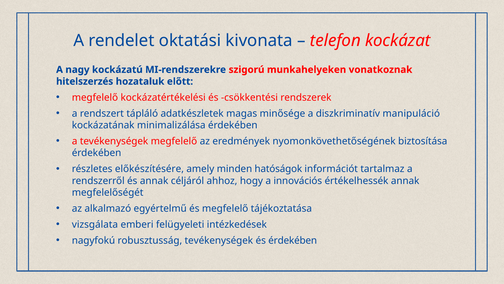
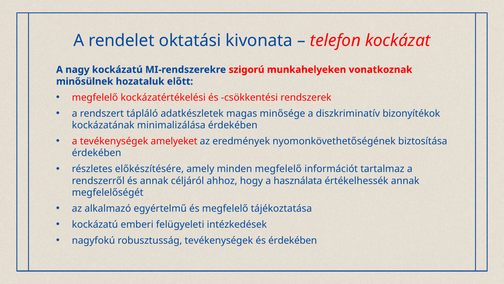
hitelszerzés: hitelszerzés -> minősülnek
manipuláció: manipuláció -> bizonyítékok
tevékenységek megfelelő: megfelelő -> amelyeket
minden hatóságok: hatóságok -> megfelelő
innovációs: innovációs -> használata
vizsgálata at (95, 224): vizsgálata -> kockázatú
